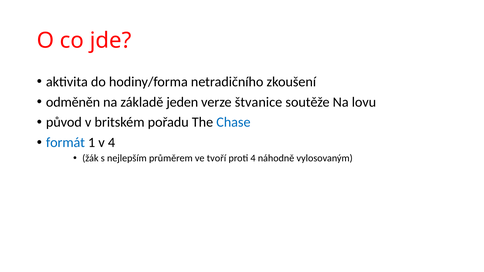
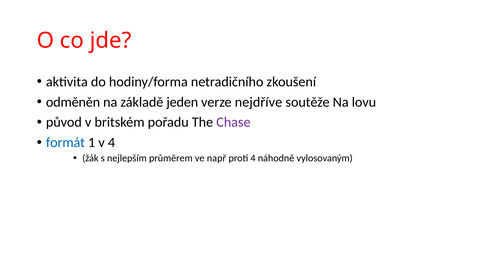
štvanice: štvanice -> nejdříve
Chase colour: blue -> purple
tvoří: tvoří -> např
